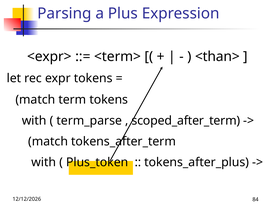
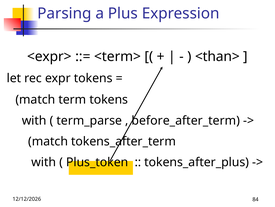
scoped_after_term: scoped_after_term -> before_after_term
